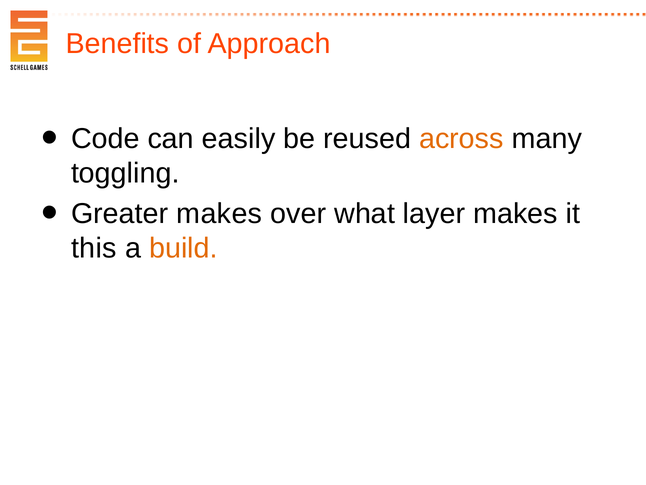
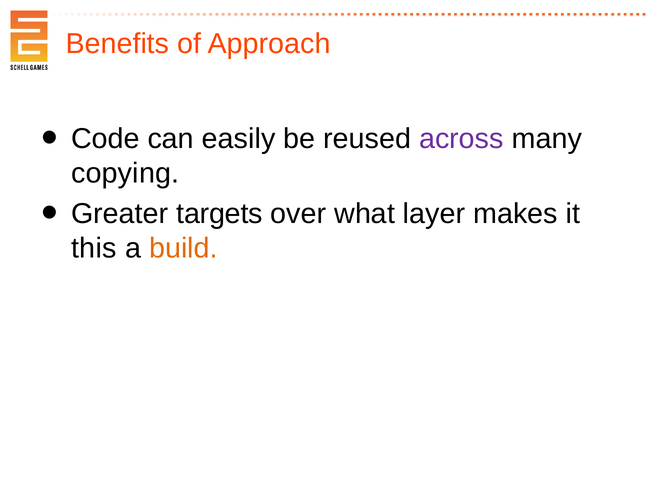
across colour: orange -> purple
toggling: toggling -> copying
Greater makes: makes -> targets
